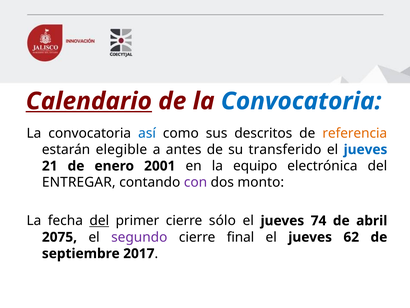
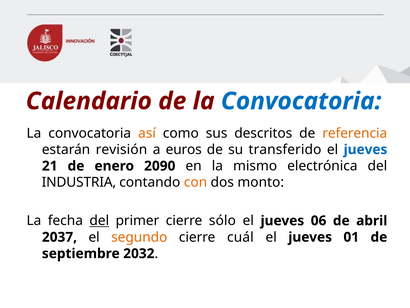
Calendario underline: present -> none
así colour: blue -> orange
elegible: elegible -> revisión
antes: antes -> euros
2001: 2001 -> 2090
equipo: equipo -> mismo
ENTREGAR: ENTREGAR -> INDUSTRIA
con colour: purple -> orange
74: 74 -> 06
2075: 2075 -> 2037
segundo colour: purple -> orange
final: final -> cuál
62: 62 -> 01
2017: 2017 -> 2032
